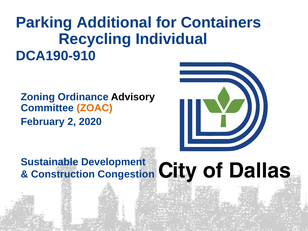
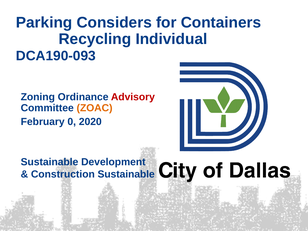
Additional: Additional -> Considers
DCA190-910: DCA190-910 -> DCA190-093
Advisory colour: black -> red
2: 2 -> 0
Construction Congestion: Congestion -> Sustainable
